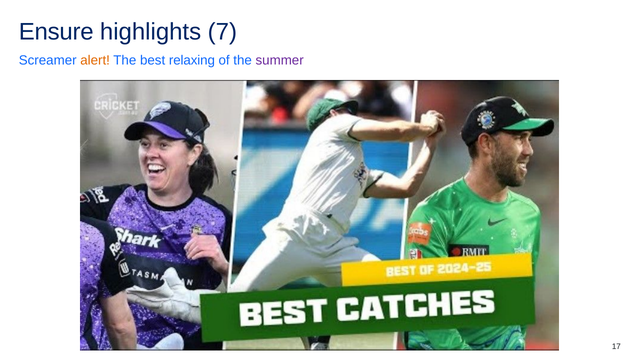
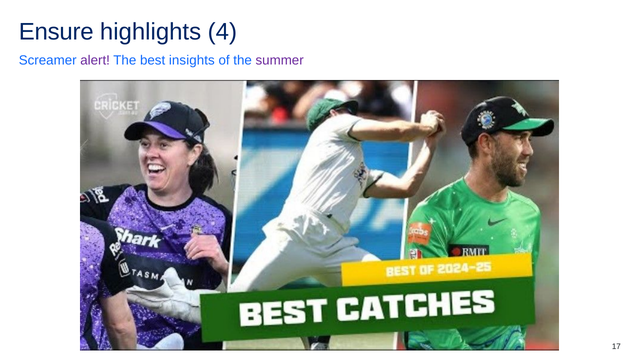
7: 7 -> 4
alert colour: orange -> purple
relaxing: relaxing -> insights
